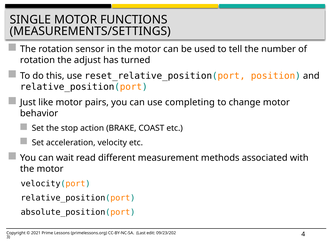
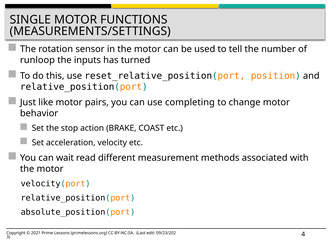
rotation at (37, 60): rotation -> runloop
adjust: adjust -> inputs
